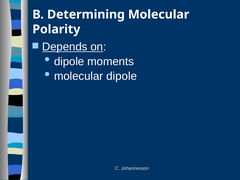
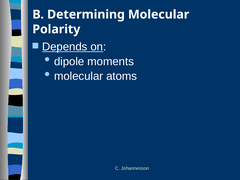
molecular dipole: dipole -> atoms
